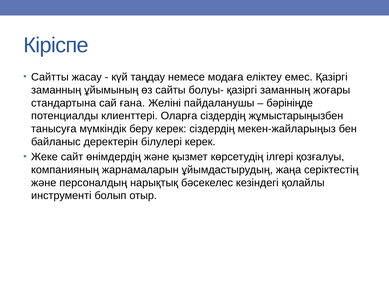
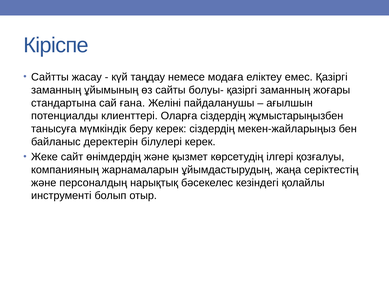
бәрініңде: бәрініңде -> ағылшын
